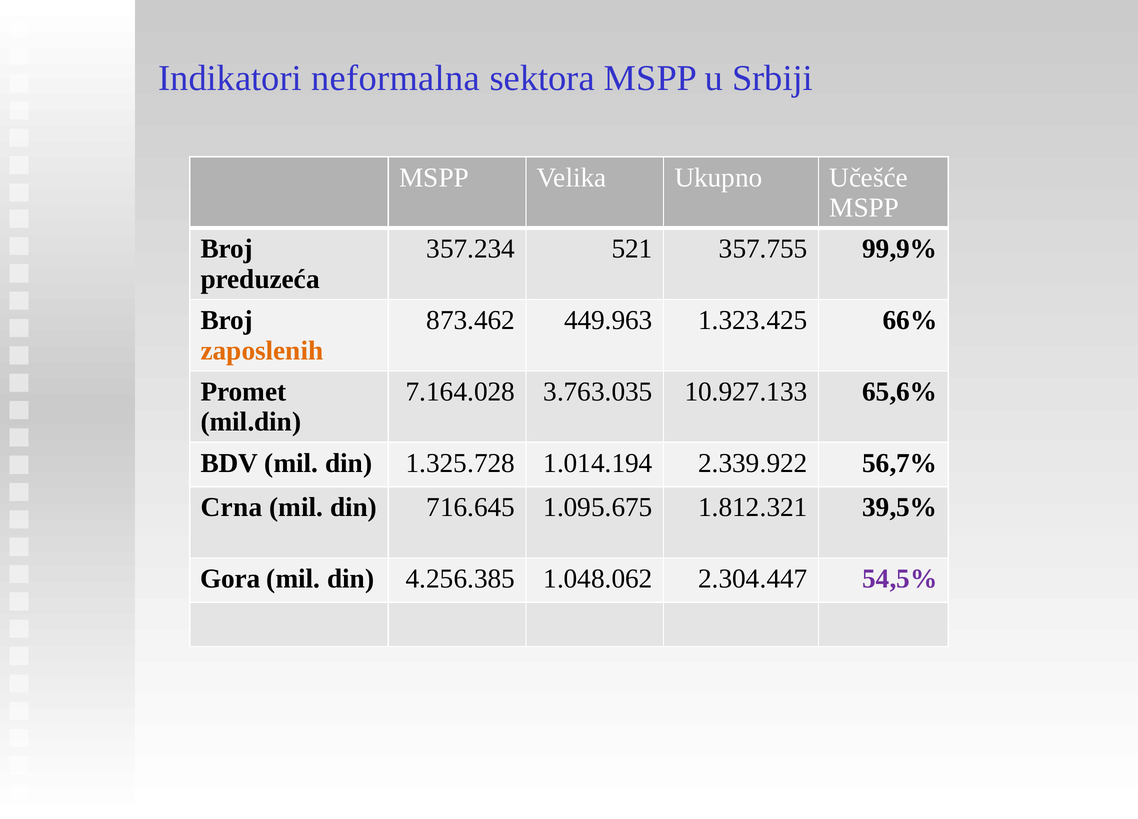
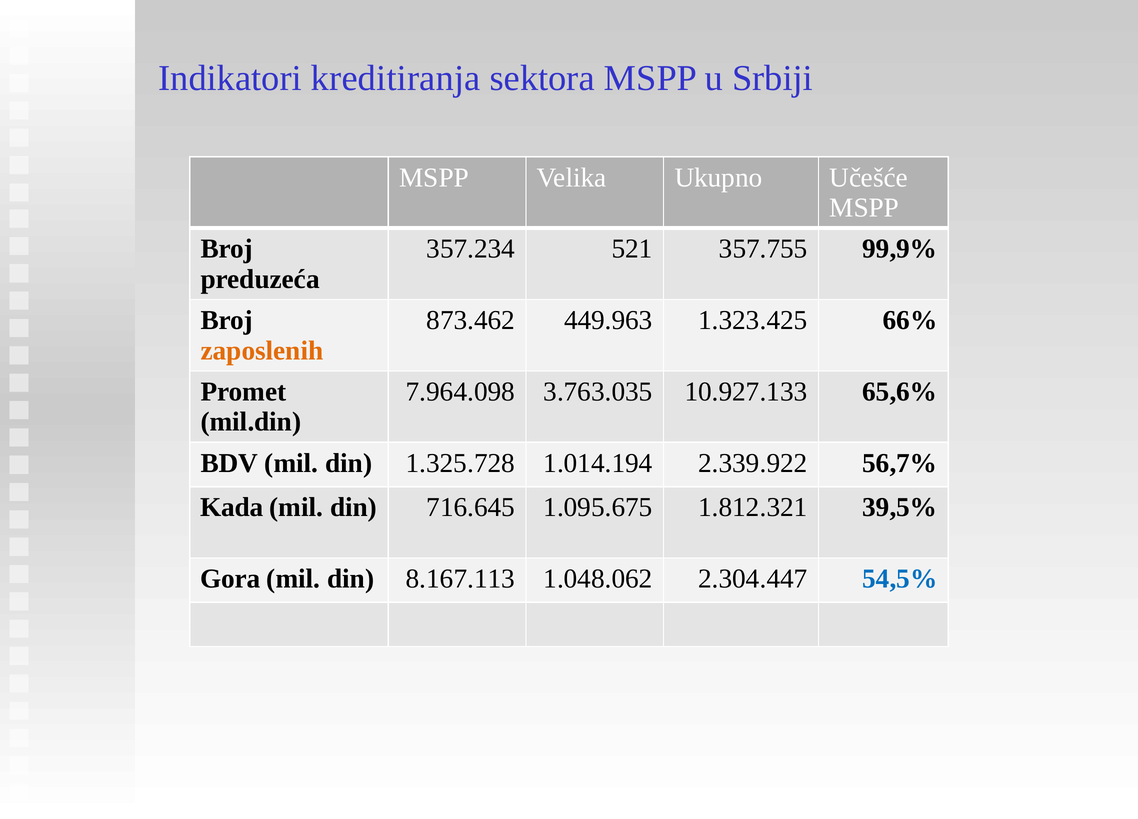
neformalna: neformalna -> kreditiranja
7.164.028: 7.164.028 -> 7.964.098
Crna: Crna -> Kada
4.256.385: 4.256.385 -> 8.167.113
54,5% colour: purple -> blue
